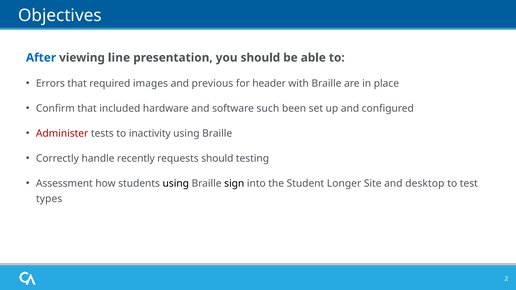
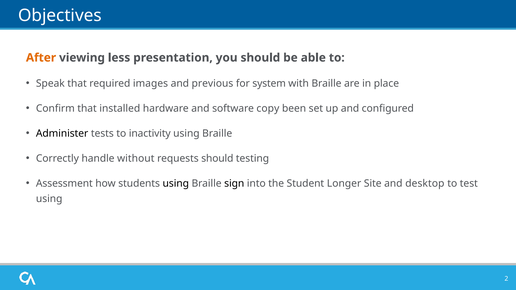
After colour: blue -> orange
line: line -> less
Errors: Errors -> Speak
header: header -> system
included: included -> installed
such: such -> copy
Administer colour: red -> black
recently: recently -> without
types at (49, 199): types -> using
